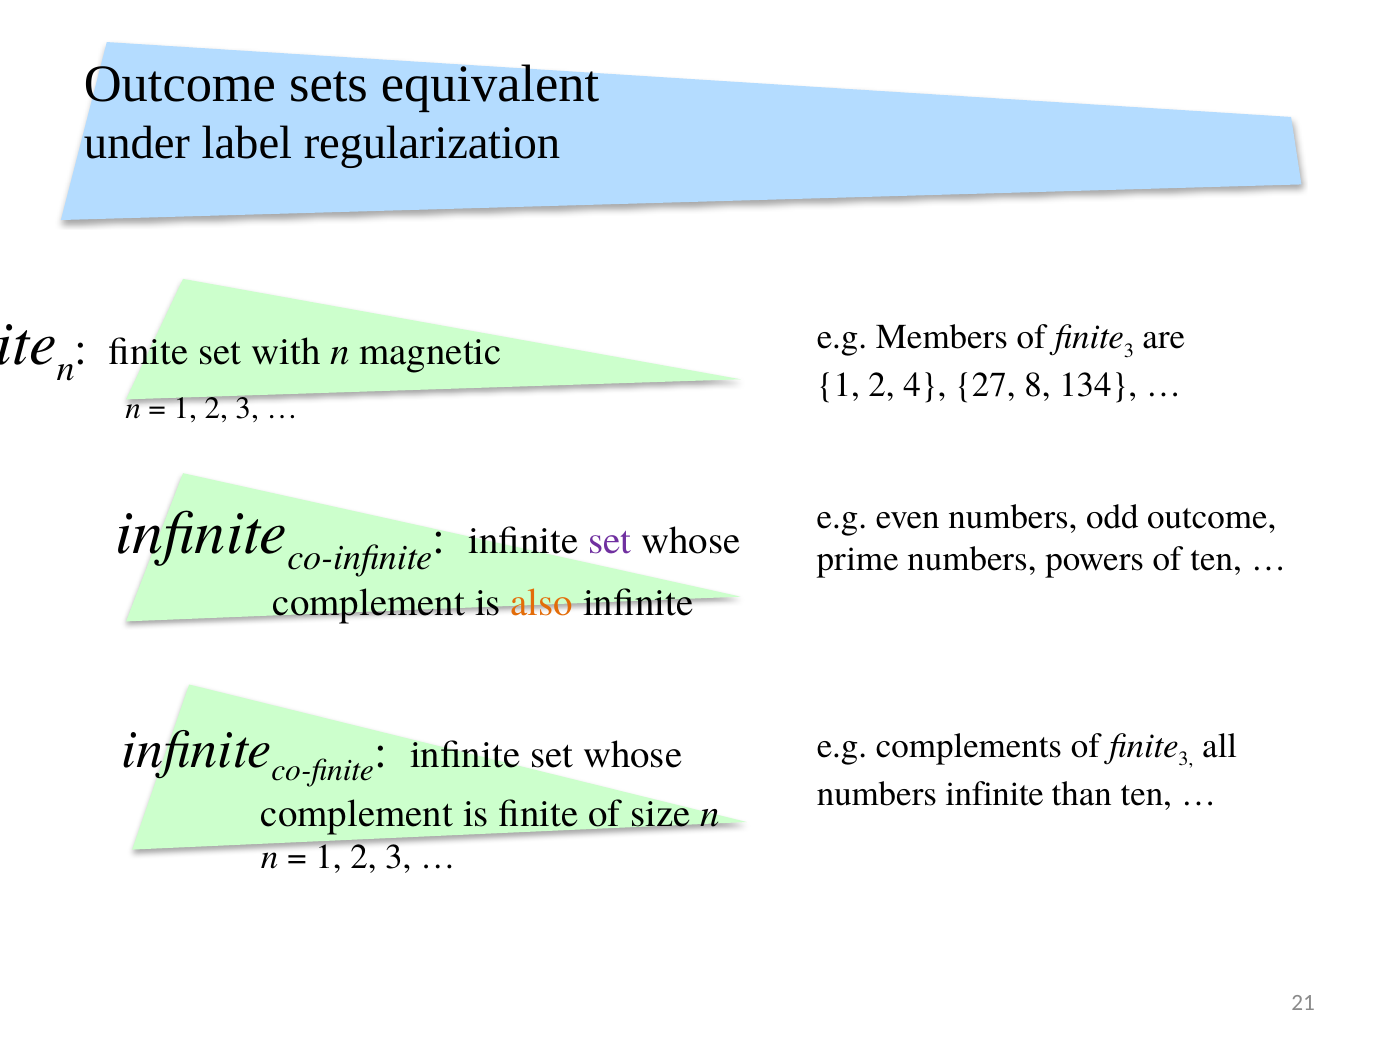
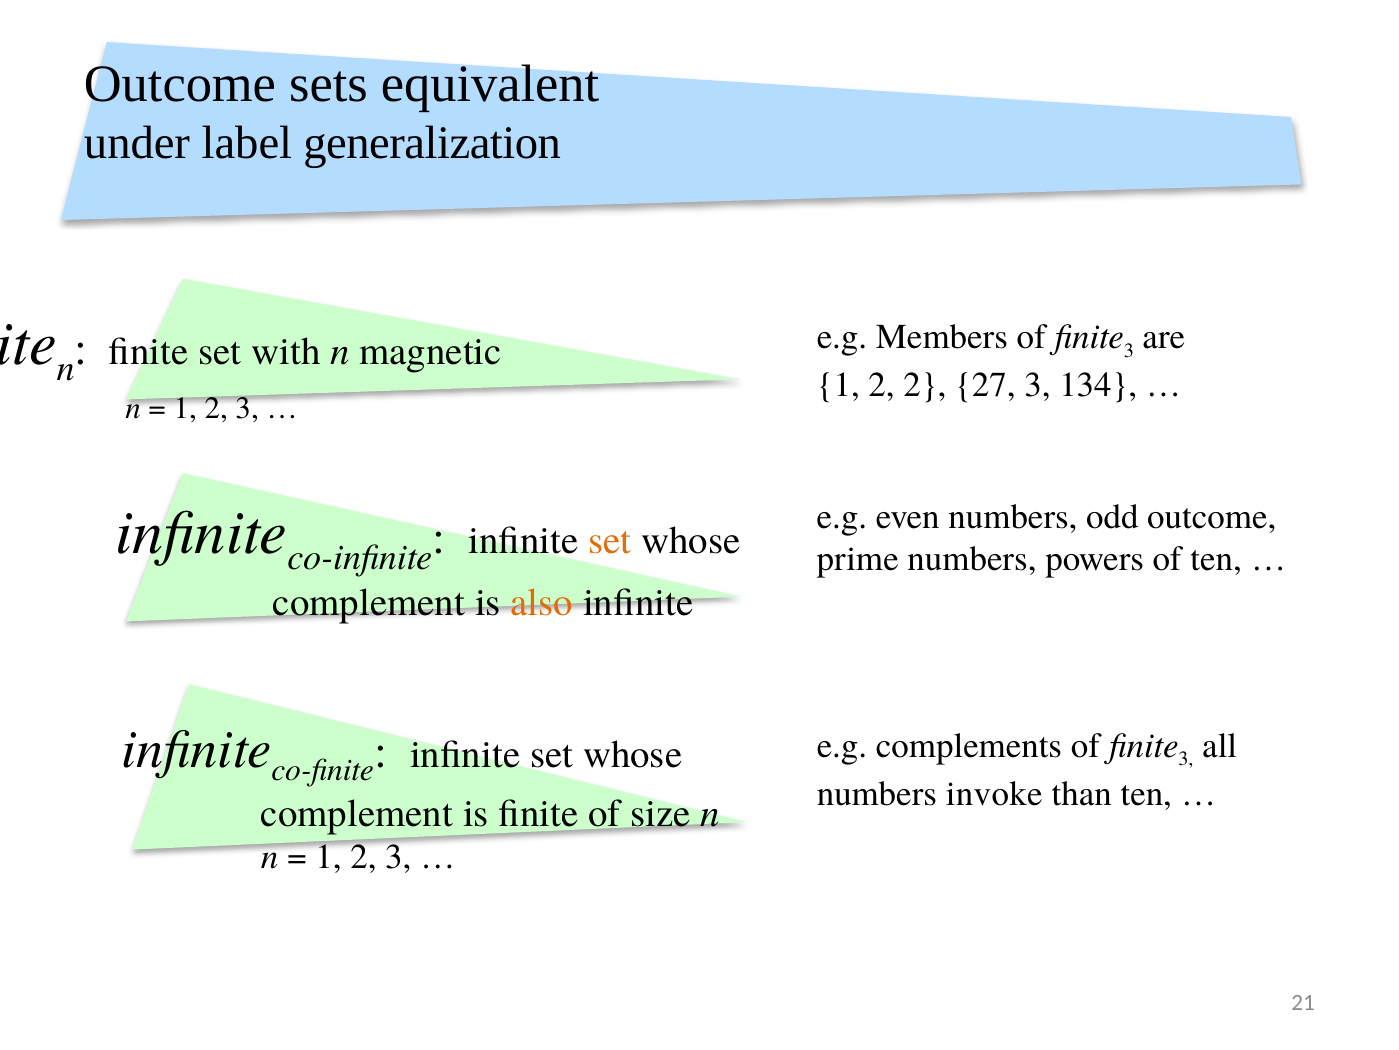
regularization: regularization -> generalization
2 4: 4 -> 2
27 8: 8 -> 3
set at (610, 541) colour: purple -> orange
numbers infinite: infinite -> invoke
